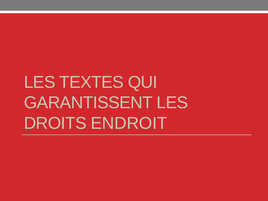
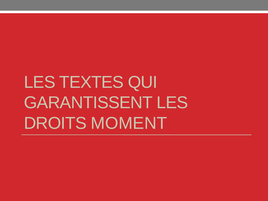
ENDROIT: ENDROIT -> MOMENT
